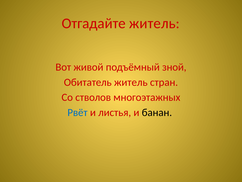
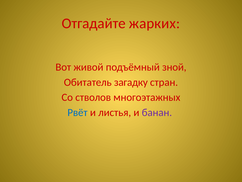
Отгадайте житель: житель -> жарких
Обитатель житель: житель -> загадку
банан colour: black -> purple
